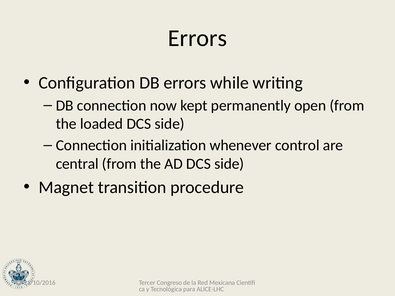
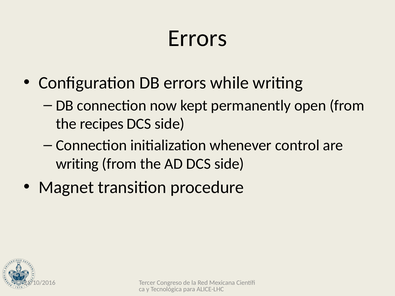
loaded: loaded -> recipes
central at (77, 164): central -> writing
